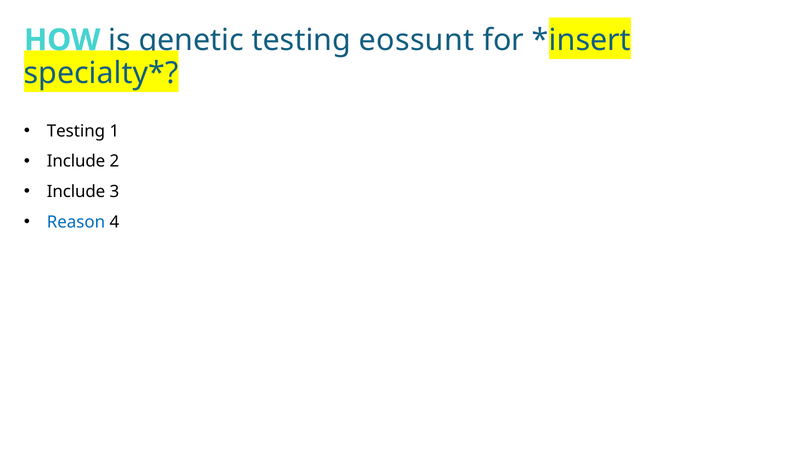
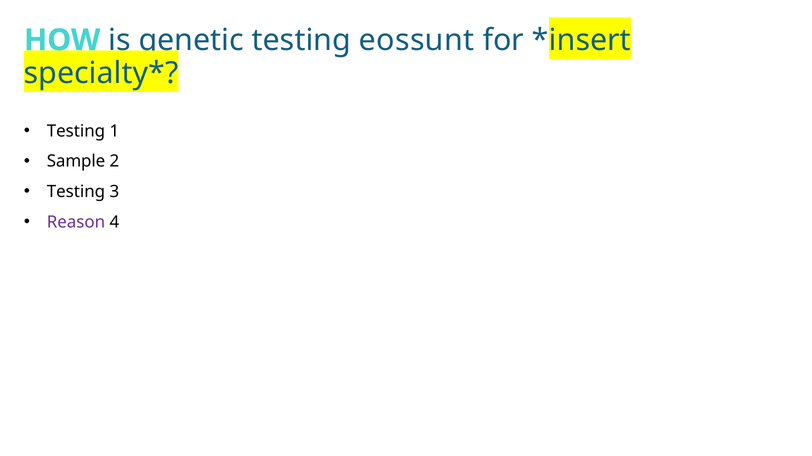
Include at (76, 162): Include -> Sample
Include at (76, 192): Include -> Testing
Reason colour: blue -> purple
